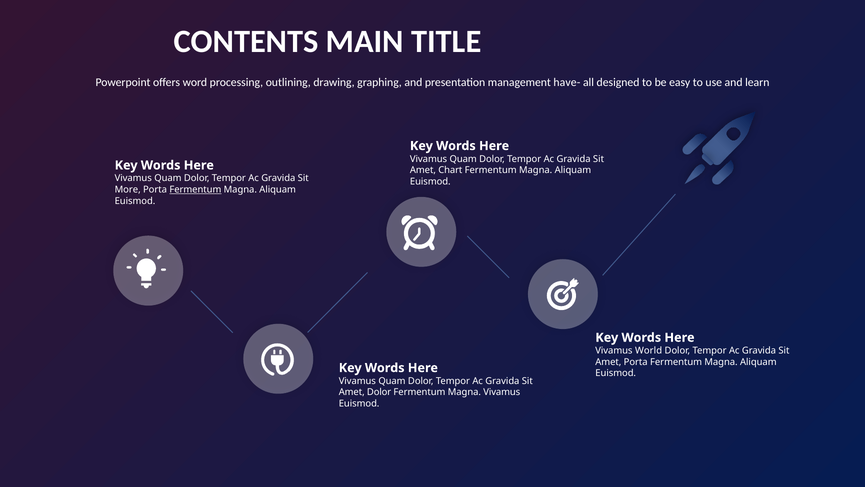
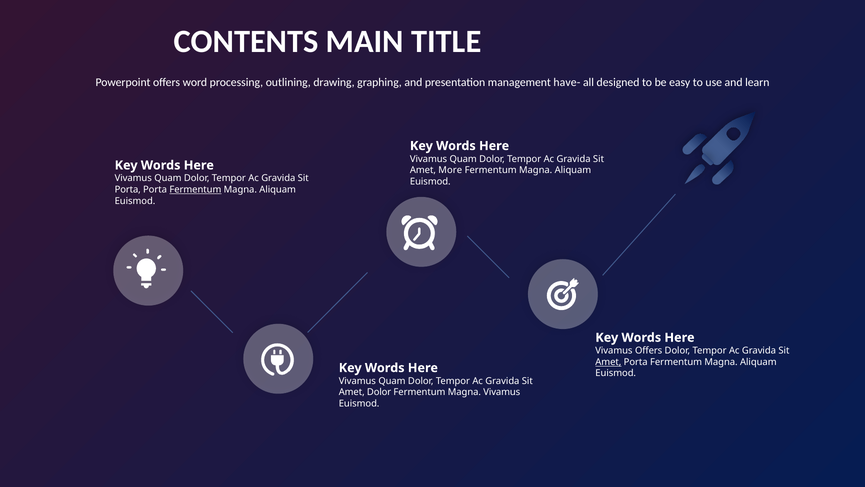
Chart: Chart -> More
More at (128, 190): More -> Porta
Vivamus World: World -> Offers
Amet at (608, 362) underline: none -> present
